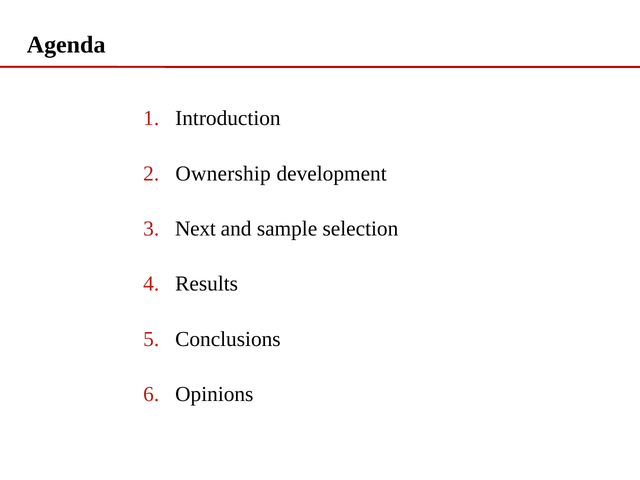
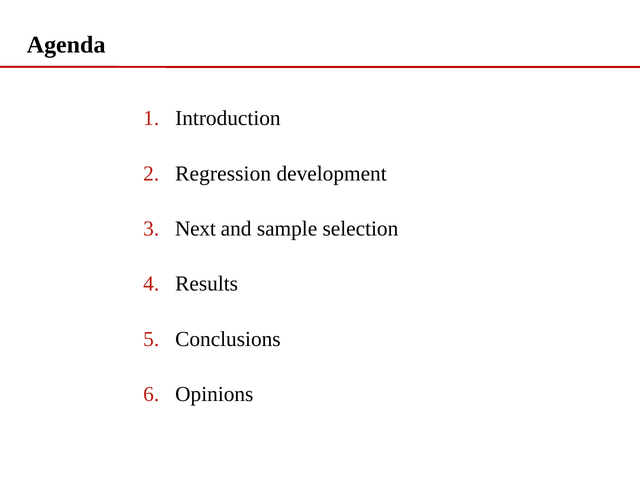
Ownership: Ownership -> Regression
